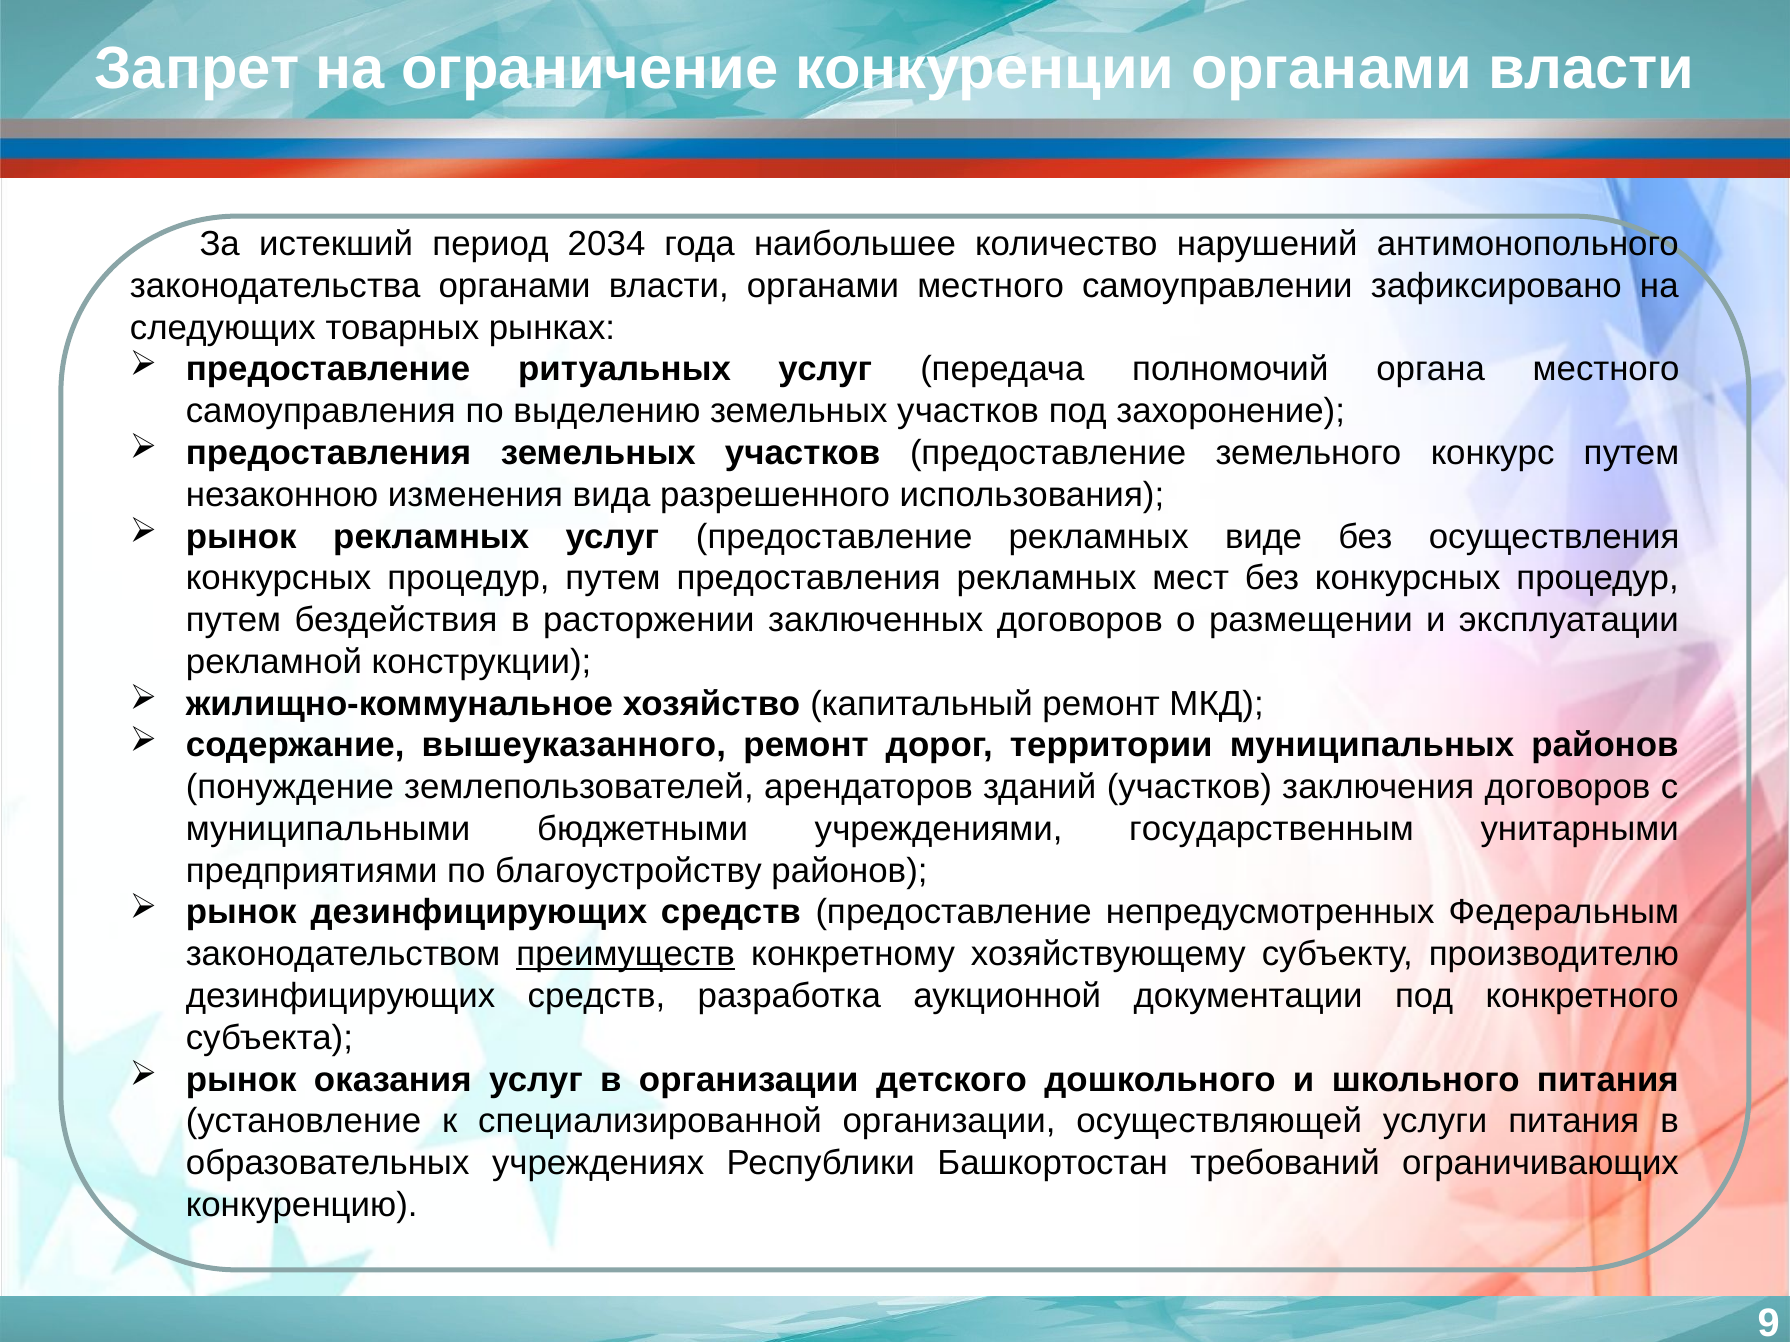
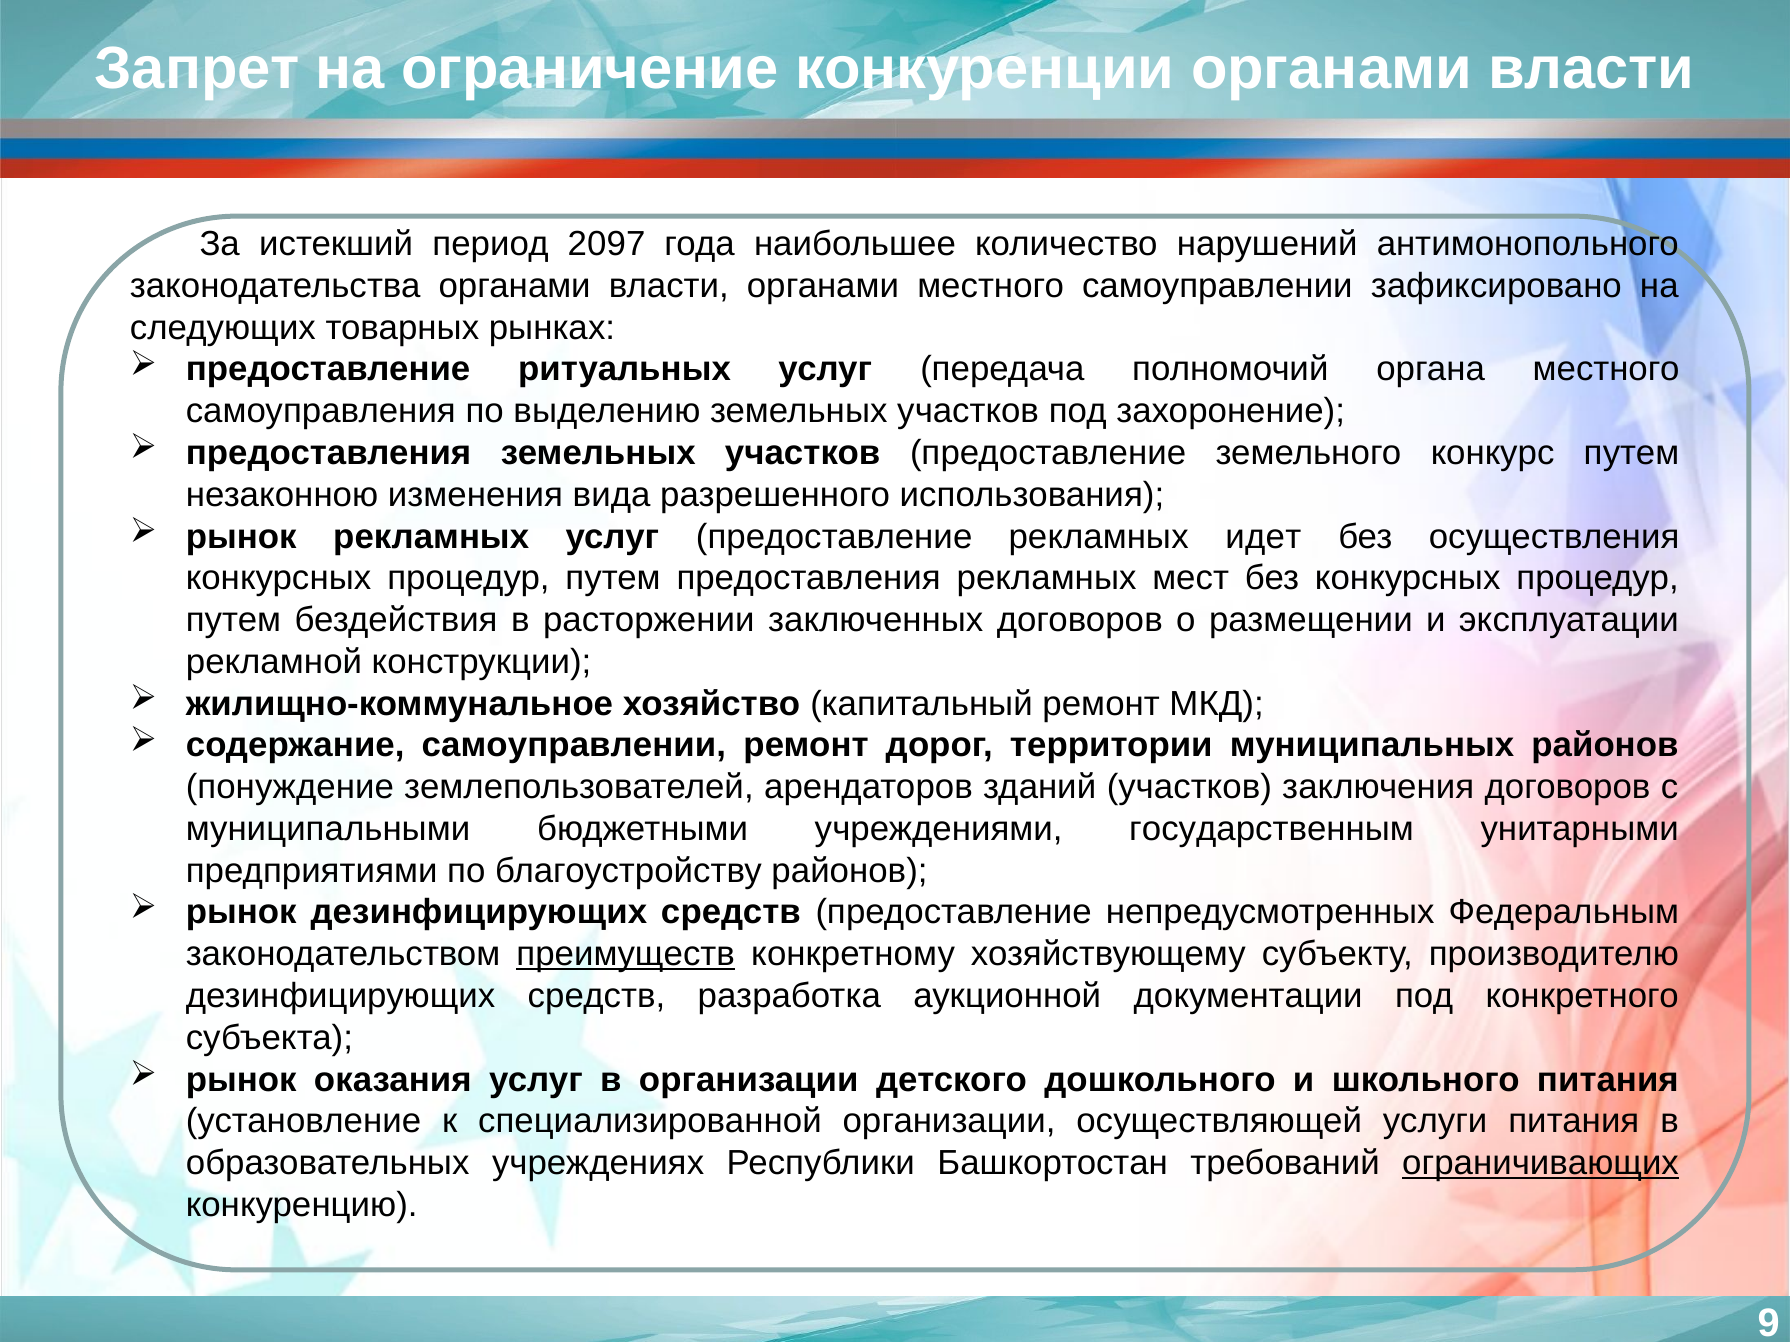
2034: 2034 -> 2097
виде: виде -> идет
содержание вышеуказанного: вышеуказанного -> самоуправлении
ограничивающих underline: none -> present
